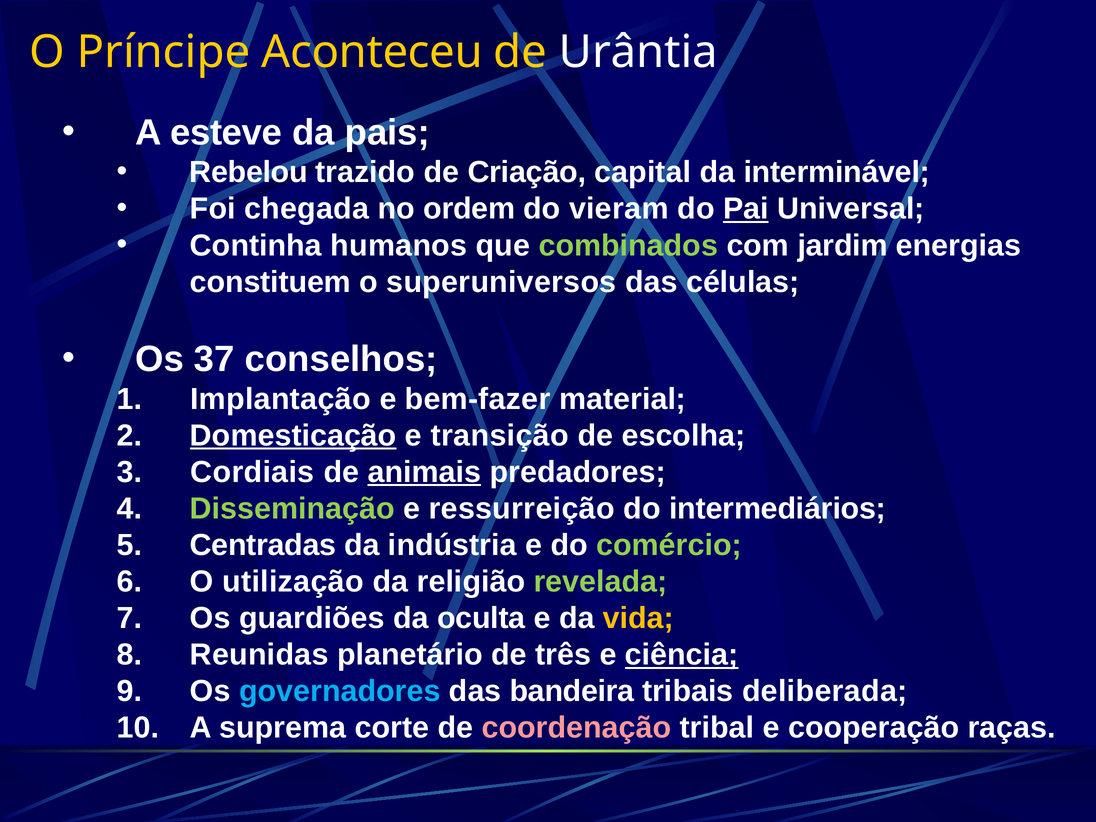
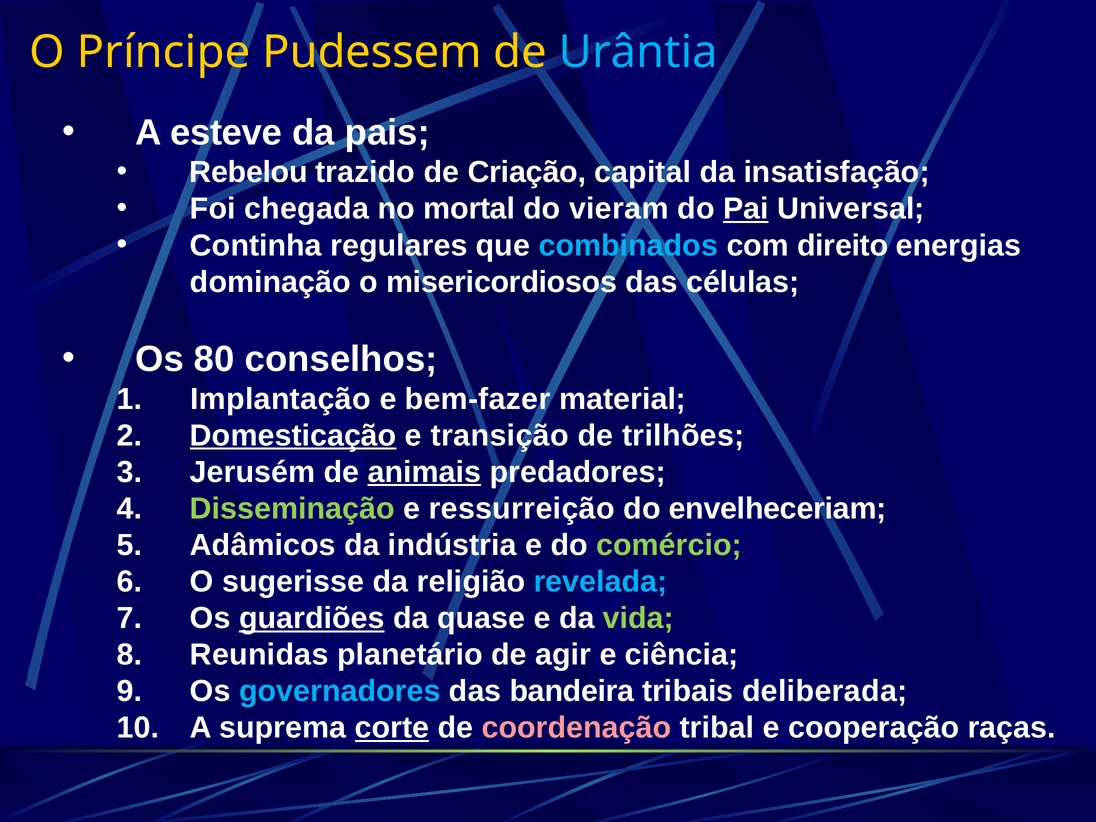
Aconteceu: Aconteceu -> Pudessem
Urântia colour: white -> light blue
interminável: interminável -> insatisfação
ordem: ordem -> mortal
humanos: humanos -> regulares
combinados colour: light green -> light blue
jardim: jardim -> direito
constituem: constituem -> dominação
superuniversos: superuniversos -> misericordiosos
37: 37 -> 80
escolha: escolha -> trilhões
Cordiais: Cordiais -> Jerusém
intermediários: intermediários -> envelheceriam
Centradas: Centradas -> Adâmicos
utilização: utilização -> sugerisse
revelada colour: light green -> light blue
guardiões underline: none -> present
oculta: oculta -> quase
vida colour: yellow -> light green
três: três -> agir
ciência underline: present -> none
corte underline: none -> present
